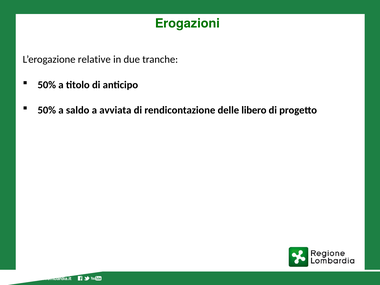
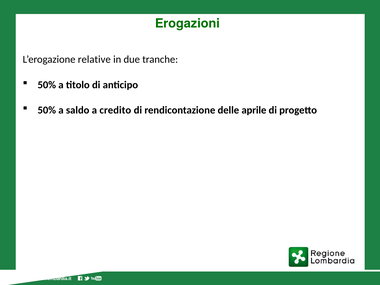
avviata: avviata -> credito
libero: libero -> aprile
